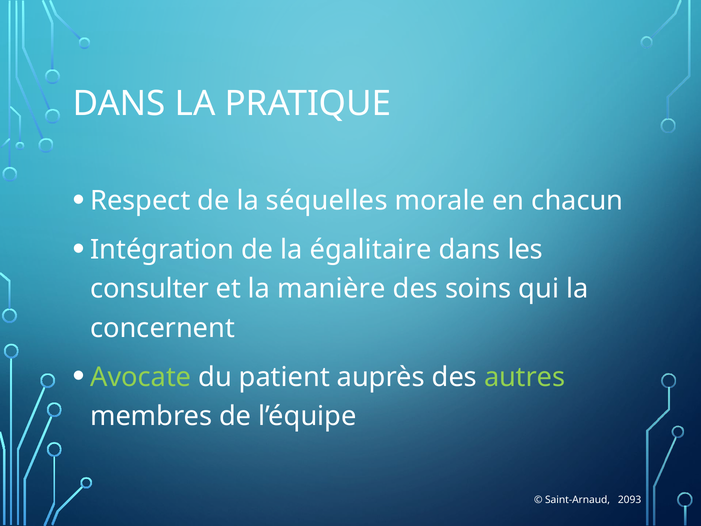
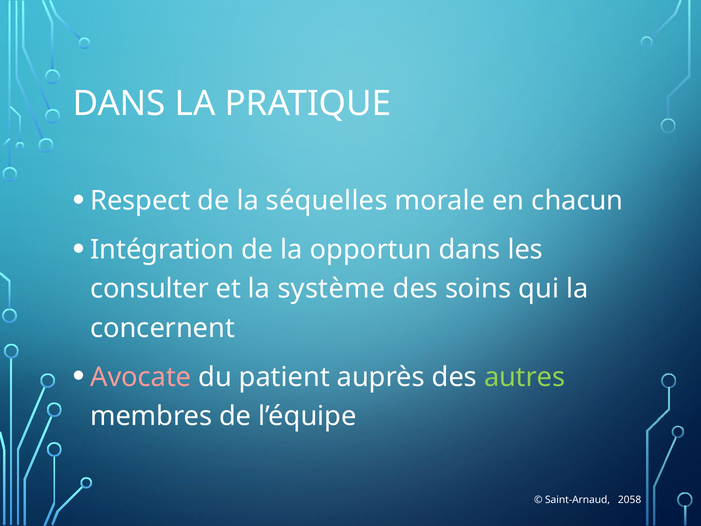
égalitaire: égalitaire -> opportun
manière: manière -> système
Avocate colour: light green -> pink
2093: 2093 -> 2058
